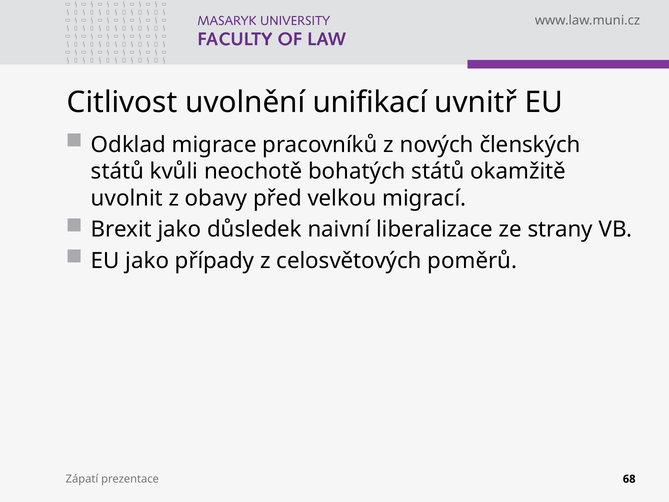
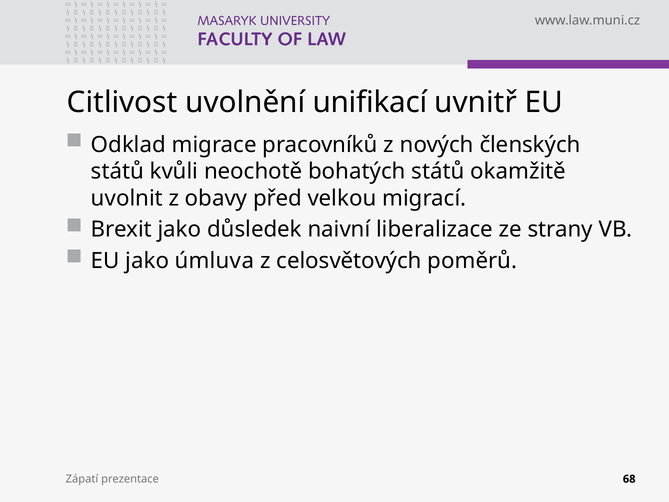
případy: případy -> úmluva
